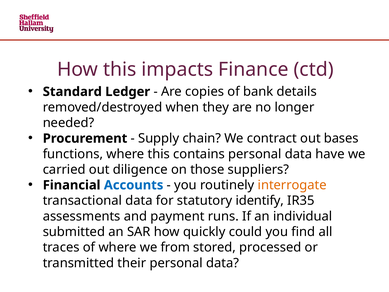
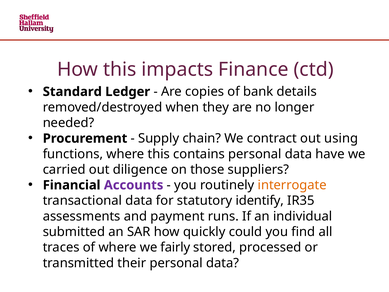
bases: bases -> using
Accounts colour: blue -> purple
from: from -> fairly
